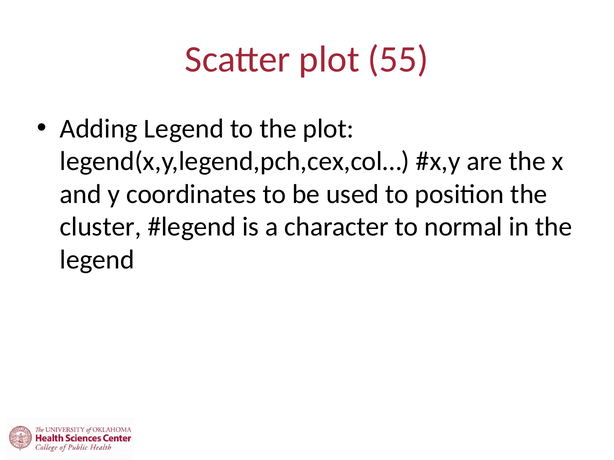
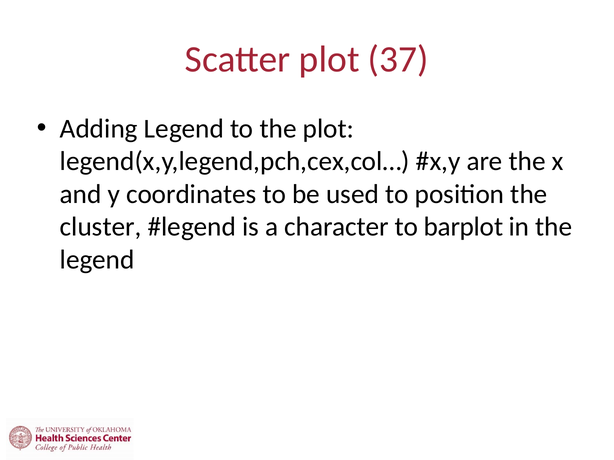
55: 55 -> 37
normal: normal -> barplot
